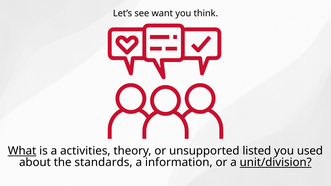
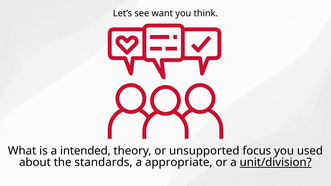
What underline: present -> none
activities: activities -> intended
listed: listed -> focus
information: information -> appropriate
